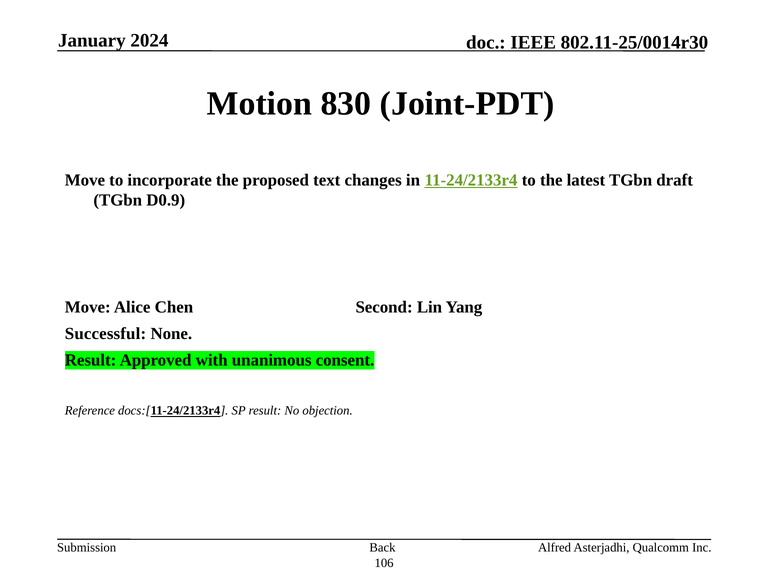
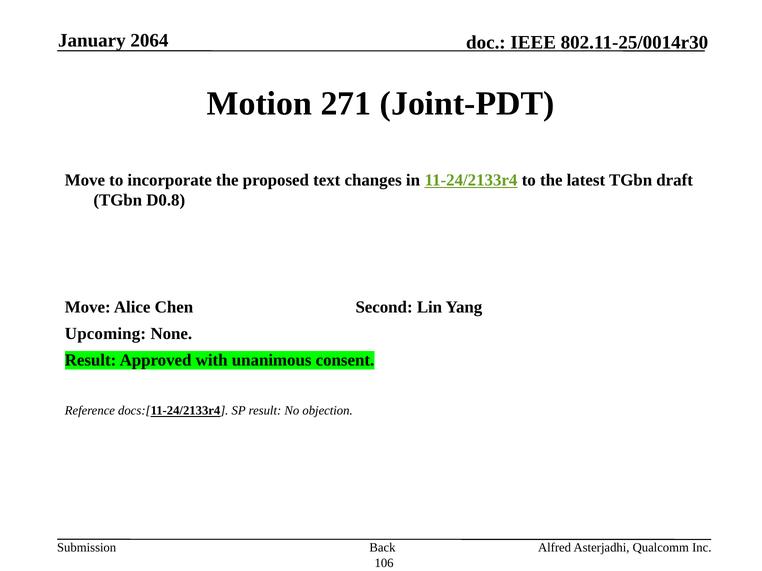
2024: 2024 -> 2064
830: 830 -> 271
D0.9: D0.9 -> D0.8
Successful: Successful -> Upcoming
